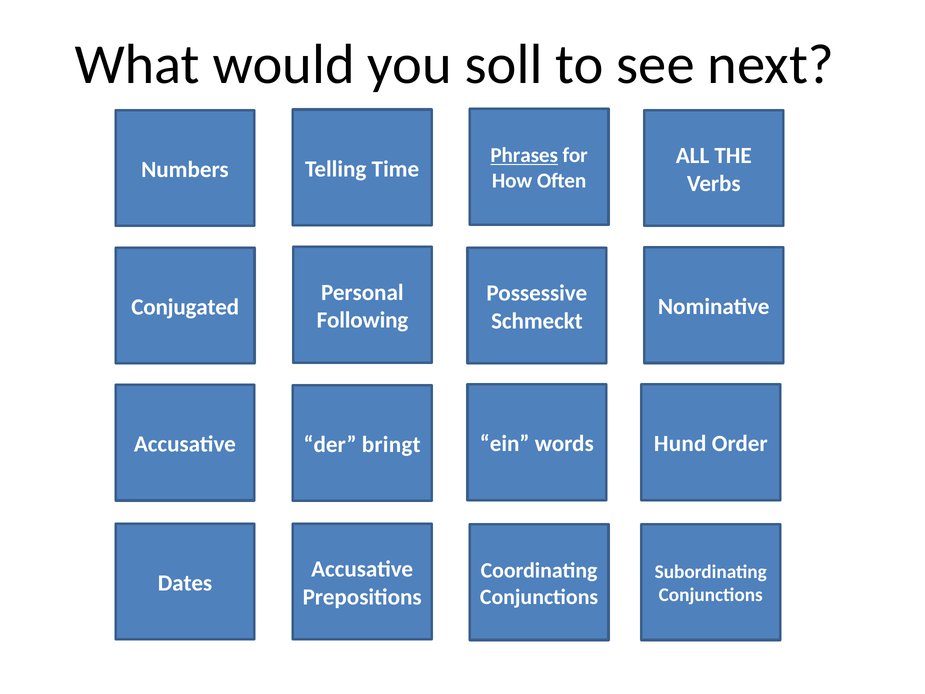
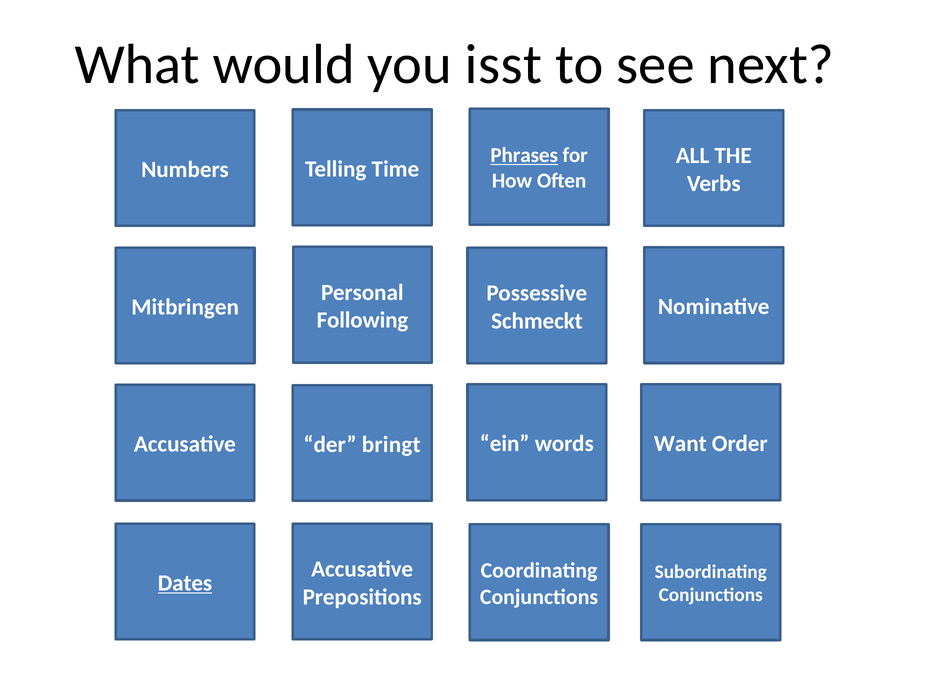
soll: soll -> isst
Conjugated: Conjugated -> Mitbringen
Hund: Hund -> Want
Dates underline: none -> present
